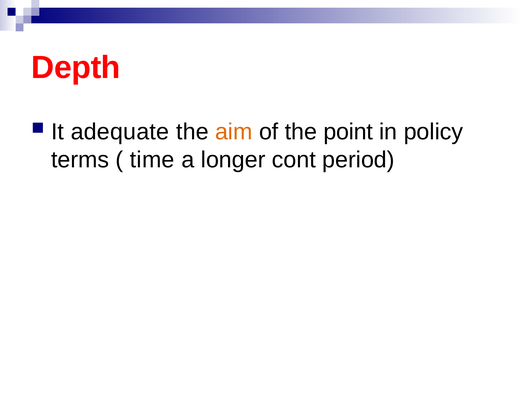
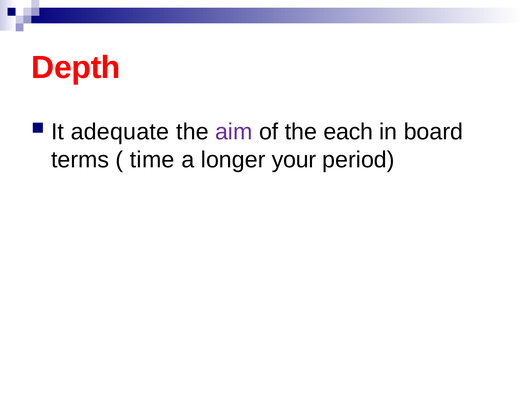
aim colour: orange -> purple
point: point -> each
policy: policy -> board
cont: cont -> your
